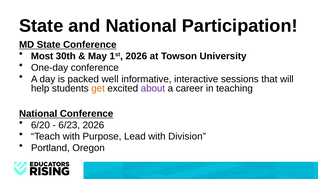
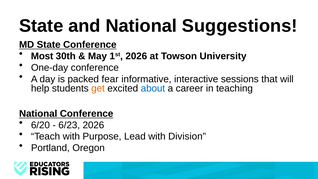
Participation: Participation -> Suggestions
well: well -> fear
about colour: purple -> blue
